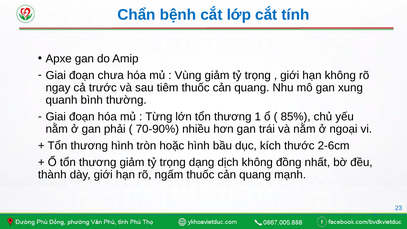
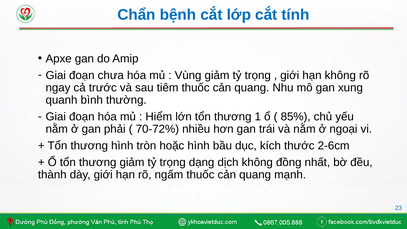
Từng: Từng -> Hiểm
70-90%: 70-90% -> 70-72%
